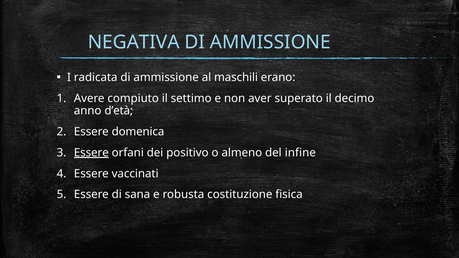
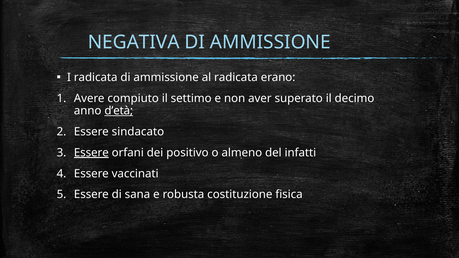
al maschili: maschili -> radicata
d’età underline: none -> present
domenica: domenica -> sindacato
infine: infine -> infatti
